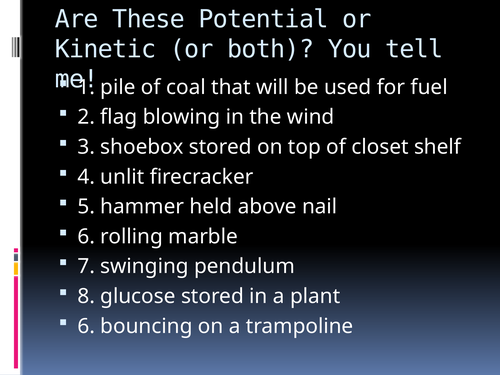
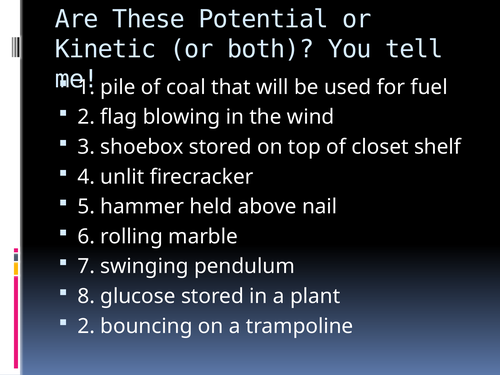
6 at (86, 326): 6 -> 2
